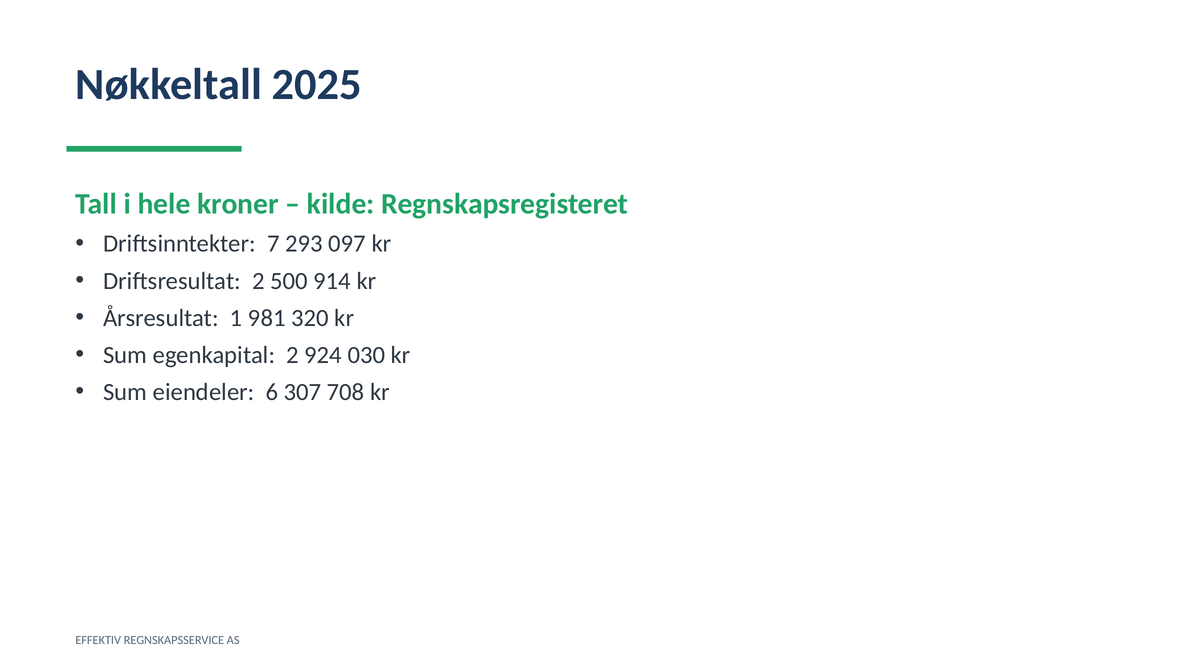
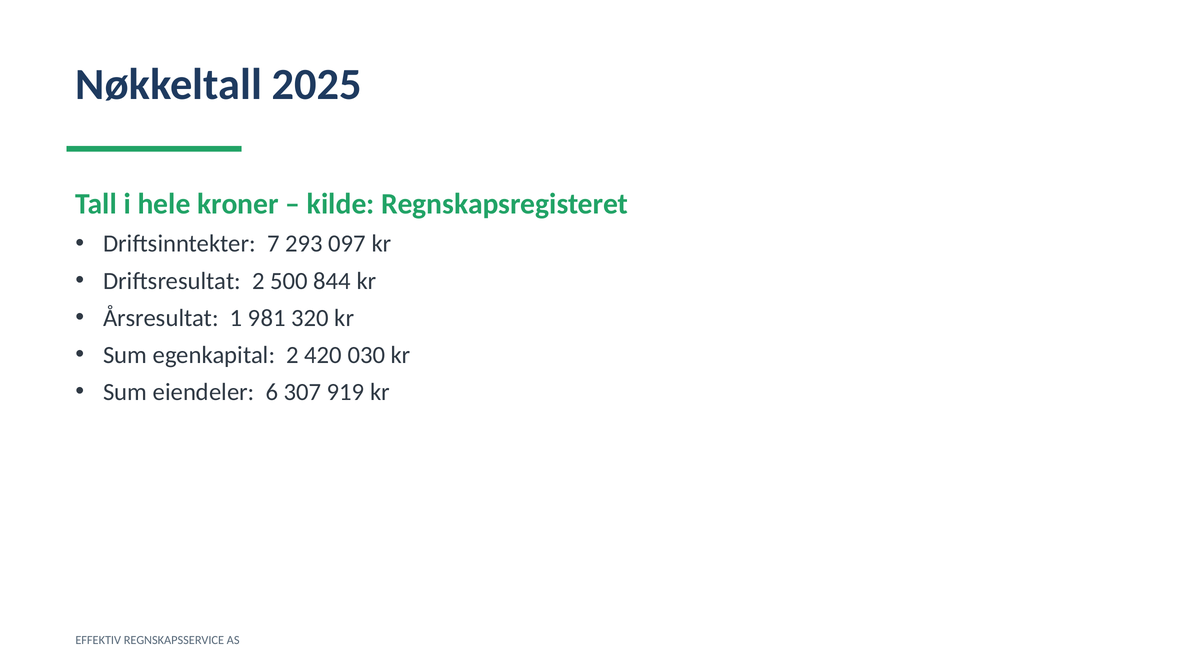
914: 914 -> 844
924: 924 -> 420
708: 708 -> 919
